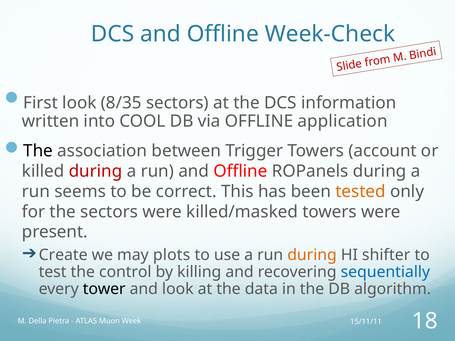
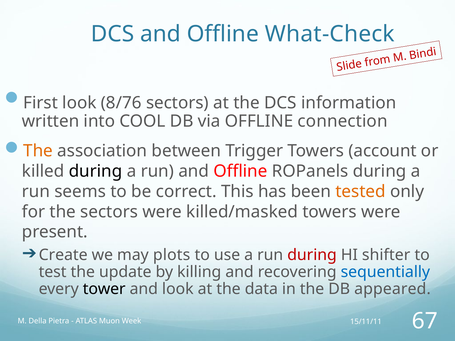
Week-Check: Week-Check -> What-Check
8/35: 8/35 -> 8/76
application: application -> connection
The at (38, 151) colour: black -> orange
during at (96, 171) colour: red -> black
during at (312, 255) colour: orange -> red
control: control -> update
algorithm: algorithm -> appeared
18: 18 -> 67
